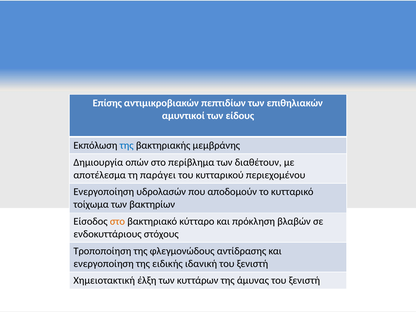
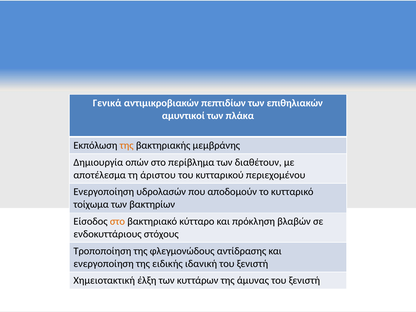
Επίσης: Επίσης -> Γενικά
είδους: είδους -> πλάκα
της at (127, 145) colour: blue -> orange
παράγει: παράγει -> άριστου
